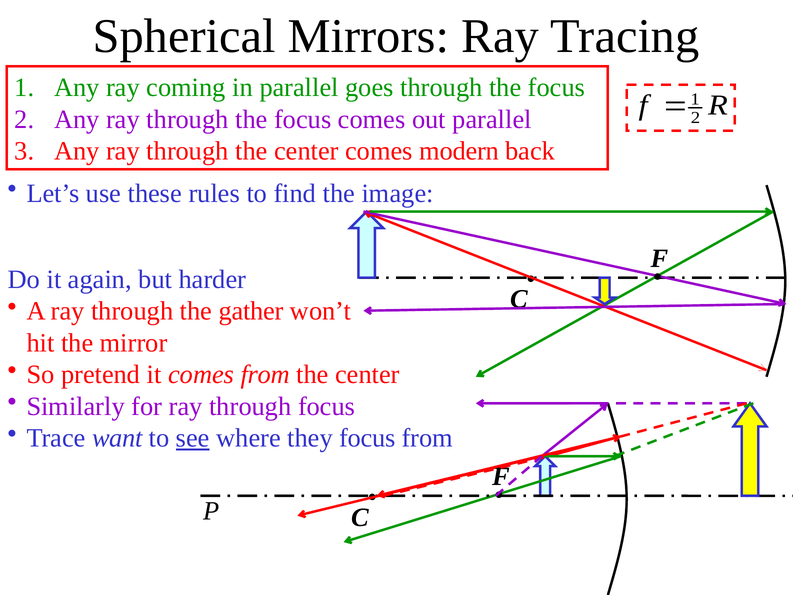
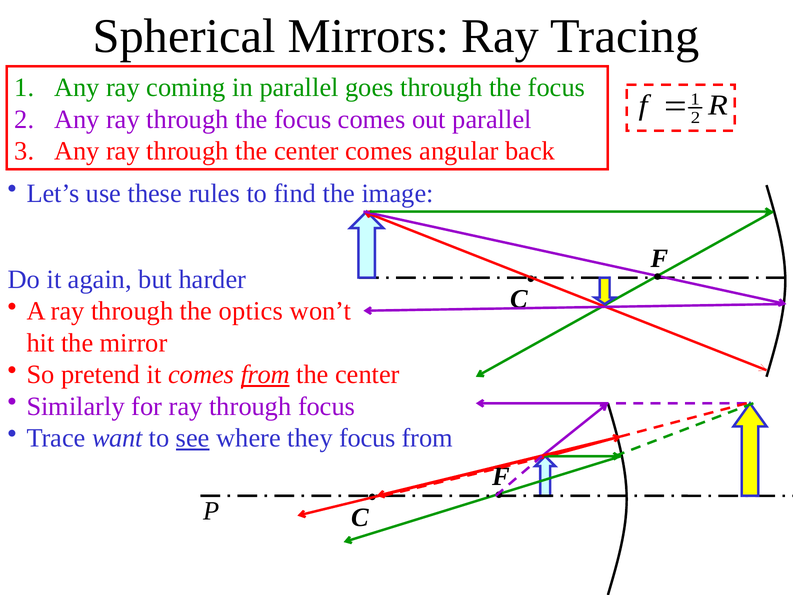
modern: modern -> angular
gather: gather -> optics
from at (265, 374) underline: none -> present
